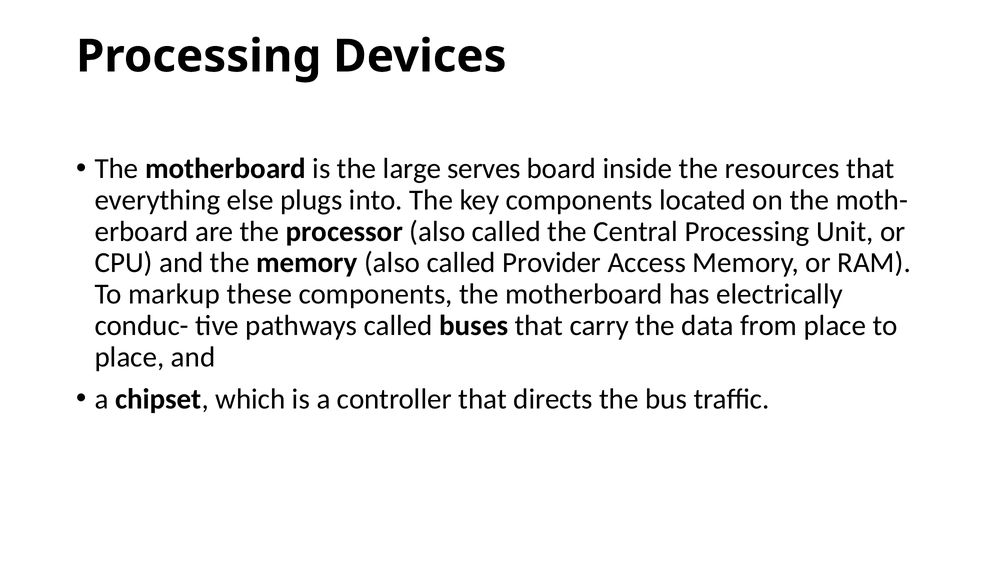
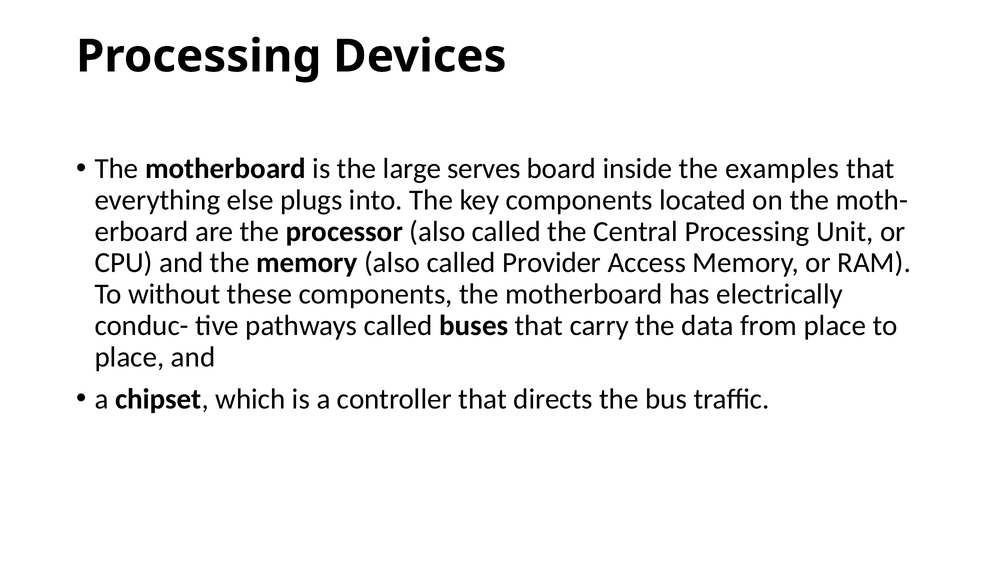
resources: resources -> examples
markup: markup -> without
